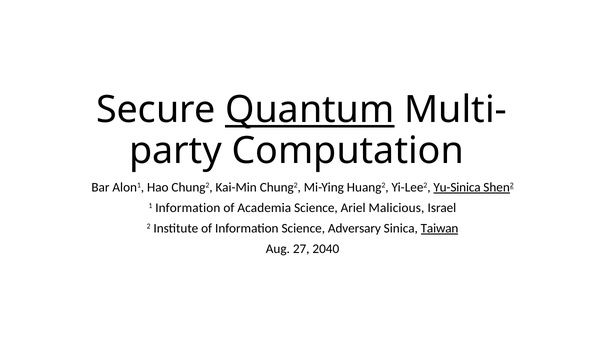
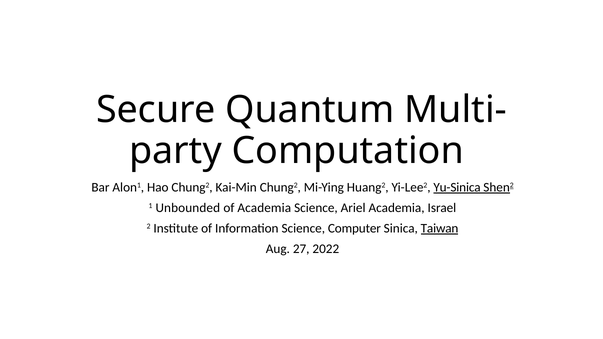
Quantum underline: present -> none
1 Information: Information -> Unbounded
Ariel Malicious: Malicious -> Academia
Adversary: Adversary -> Computer
2040: 2040 -> 2022
